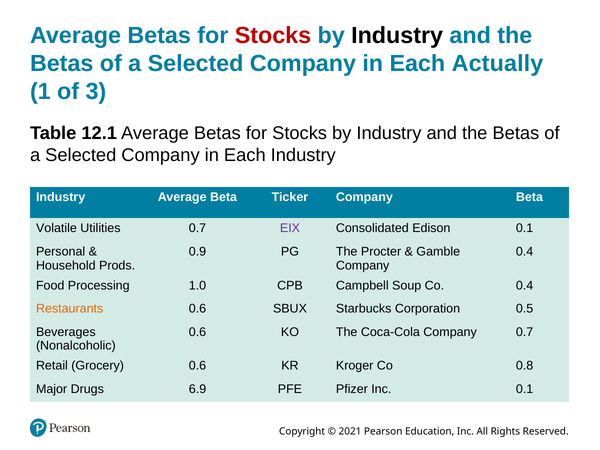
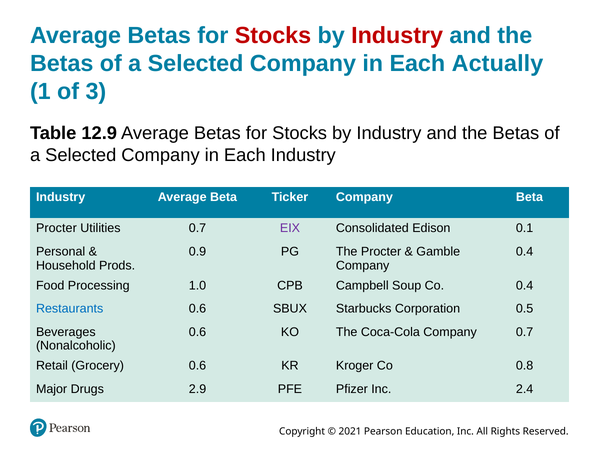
Industry at (397, 36) colour: black -> red
12.1: 12.1 -> 12.9
Volatile at (56, 228): Volatile -> Procter
Restaurants colour: orange -> blue
6.9: 6.9 -> 2.9
Inc 0.1: 0.1 -> 2.4
